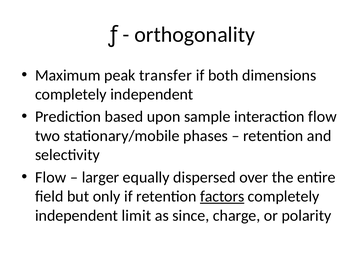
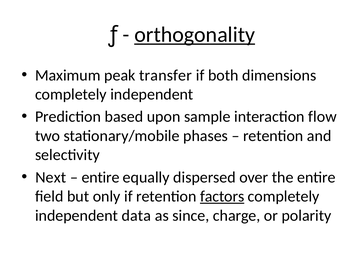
orthogonality underline: none -> present
Flow at (51, 177): Flow -> Next
larger at (100, 177): larger -> entire
limit: limit -> data
